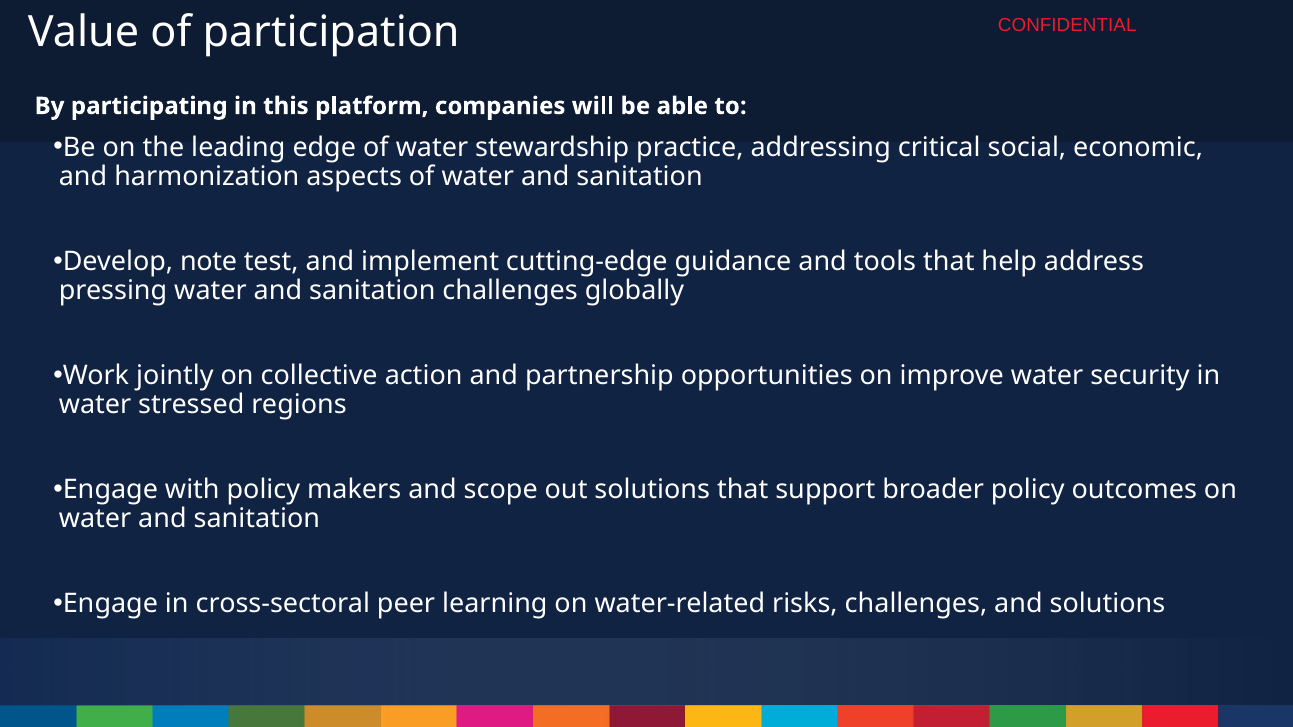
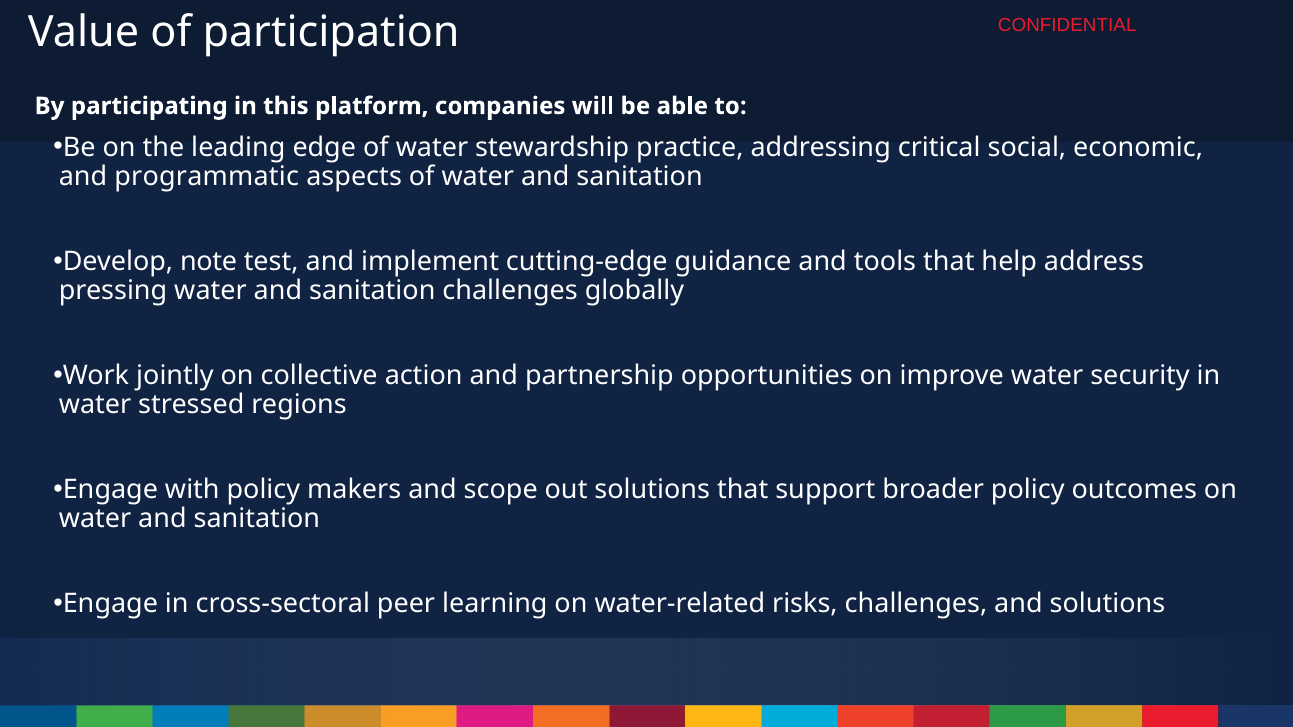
harmonization: harmonization -> programmatic
